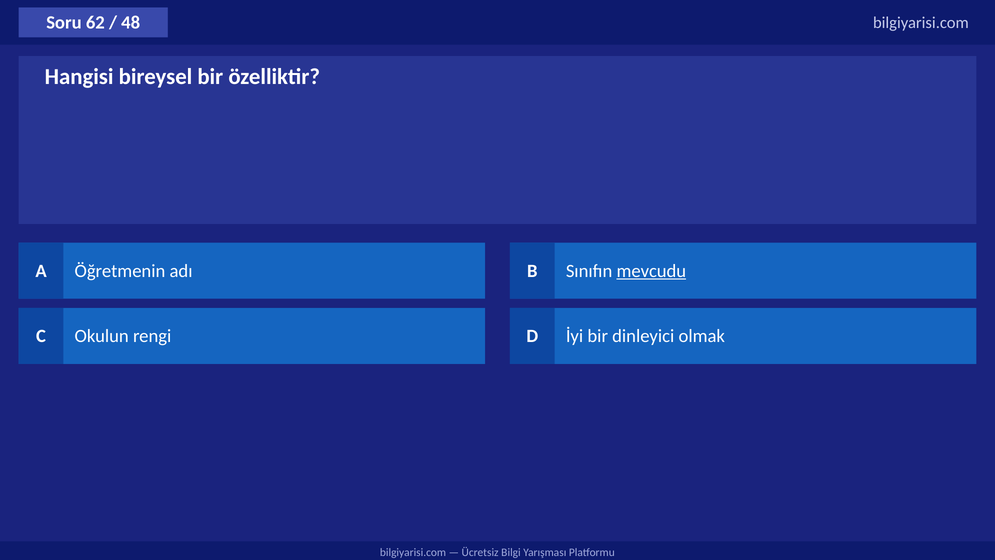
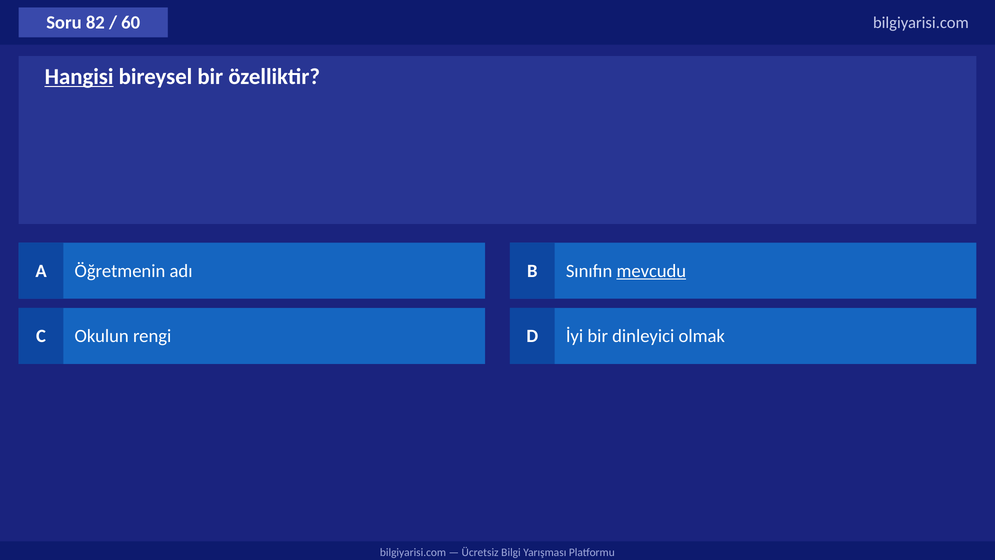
62: 62 -> 82
48: 48 -> 60
Hangisi underline: none -> present
